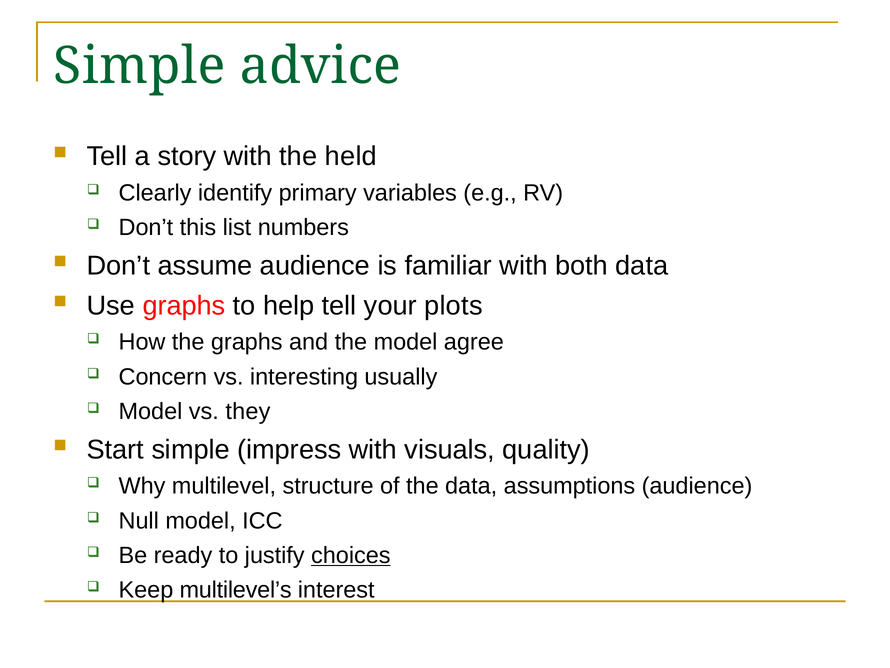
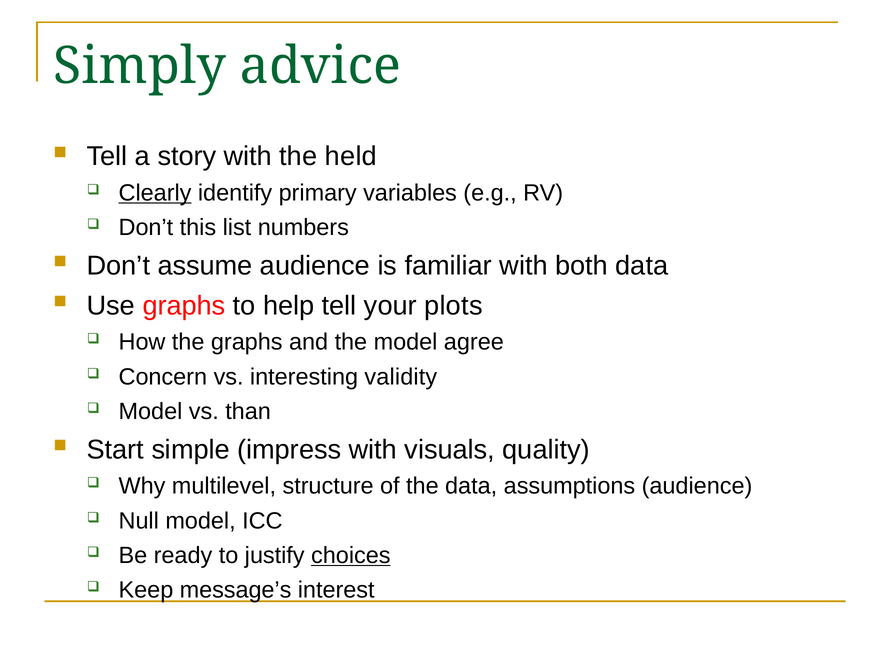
Simple at (140, 66): Simple -> Simply
Clearly underline: none -> present
usually: usually -> validity
they: they -> than
multilevel’s: multilevel’s -> message’s
